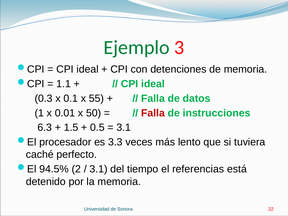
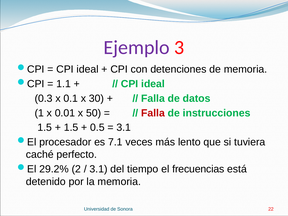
Ejemplo colour: green -> purple
55: 55 -> 30
6.3 at (45, 128): 6.3 -> 1.5
3.3: 3.3 -> 7.1
94.5%: 94.5% -> 29.2%
referencias: referencias -> frecuencias
